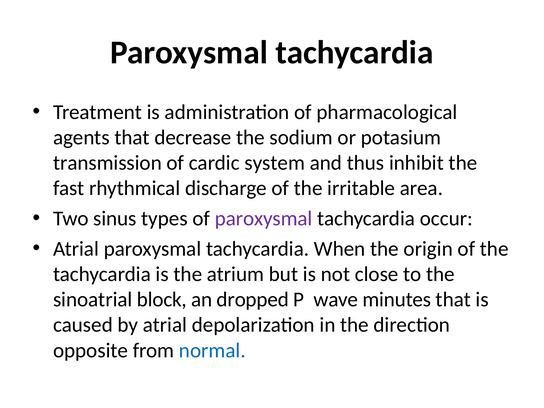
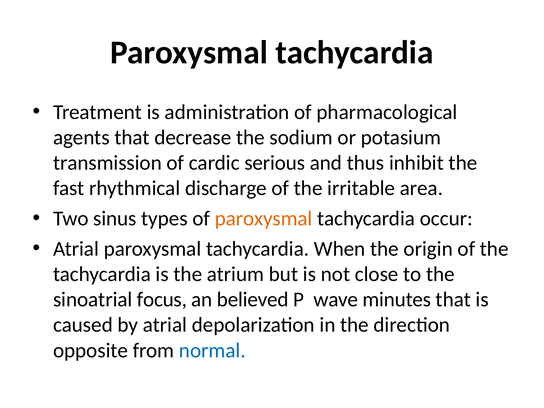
system: system -> serious
paroxysmal at (264, 219) colour: purple -> orange
block: block -> focus
dropped: dropped -> believed
